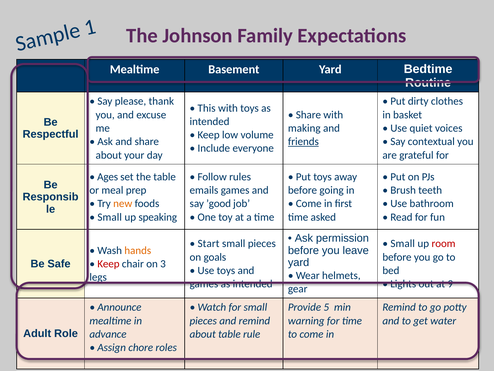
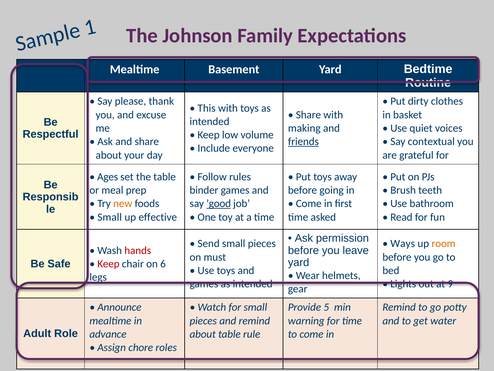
emails: emails -> binder
’good underline: none -> present
speaking: speaking -> effective
Start: Start -> Send
Small at (403, 243): Small -> Ways
room colour: red -> orange
hands colour: orange -> red
goals: goals -> must
3: 3 -> 6
